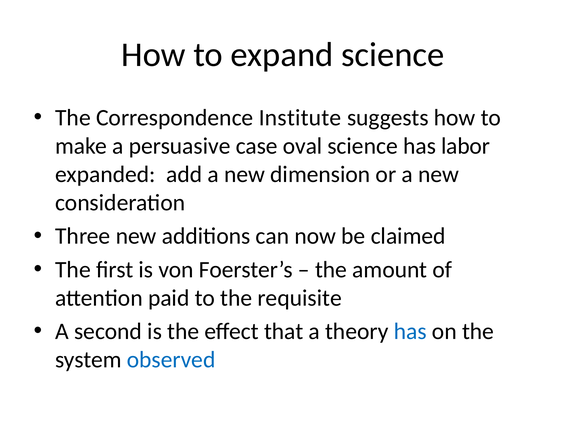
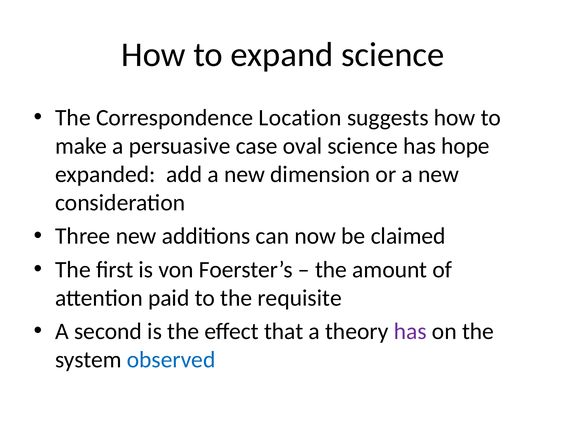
Institute: Institute -> Location
labor: labor -> hope
has at (410, 331) colour: blue -> purple
